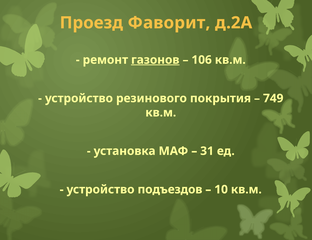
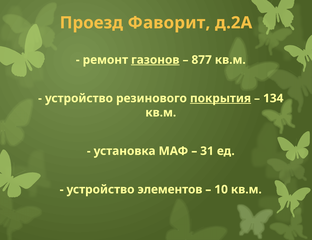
106: 106 -> 877
покрытия underline: none -> present
749: 749 -> 134
подъездов: подъездов -> элементов
